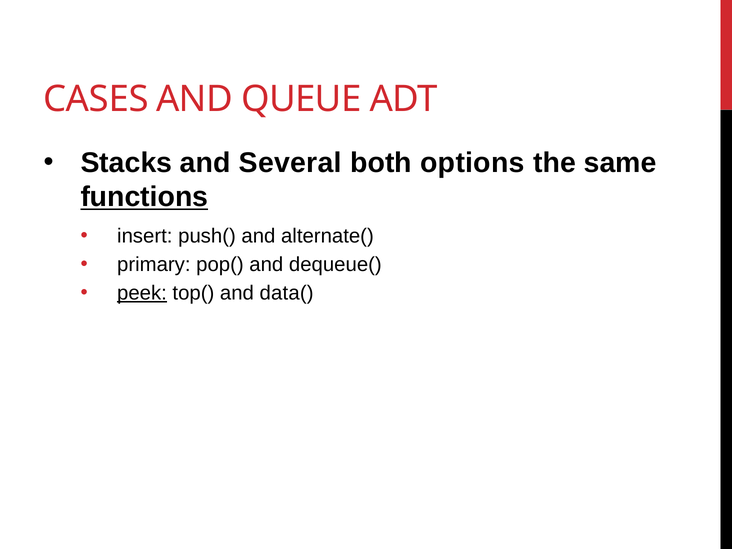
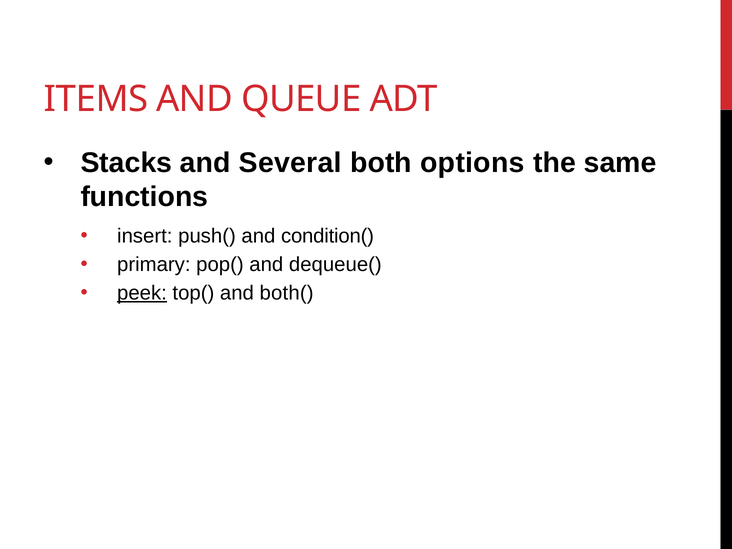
CASES: CASES -> ITEMS
functions underline: present -> none
alternate(: alternate( -> condition(
data(: data( -> both(
